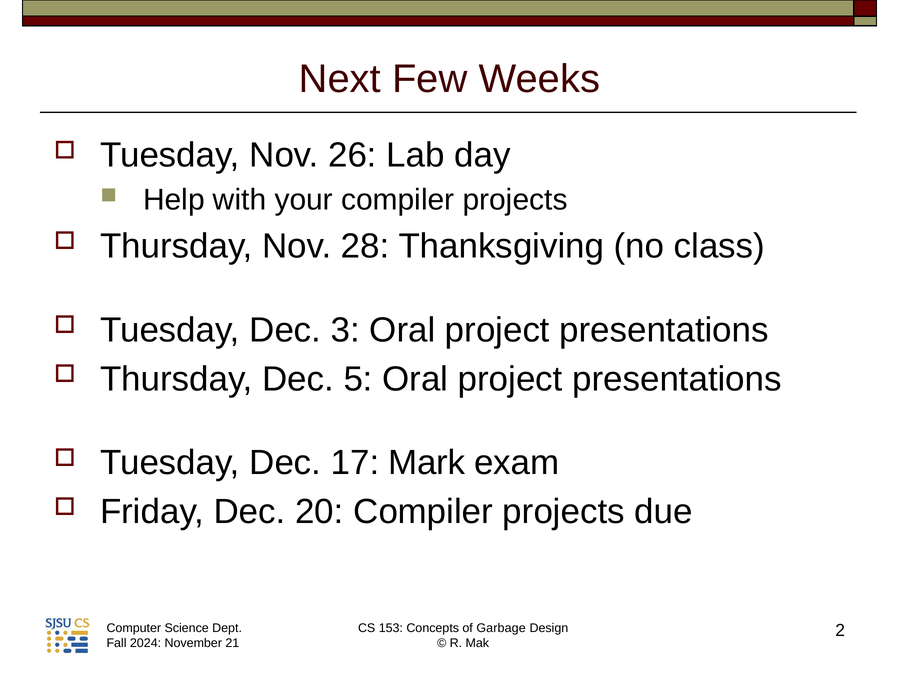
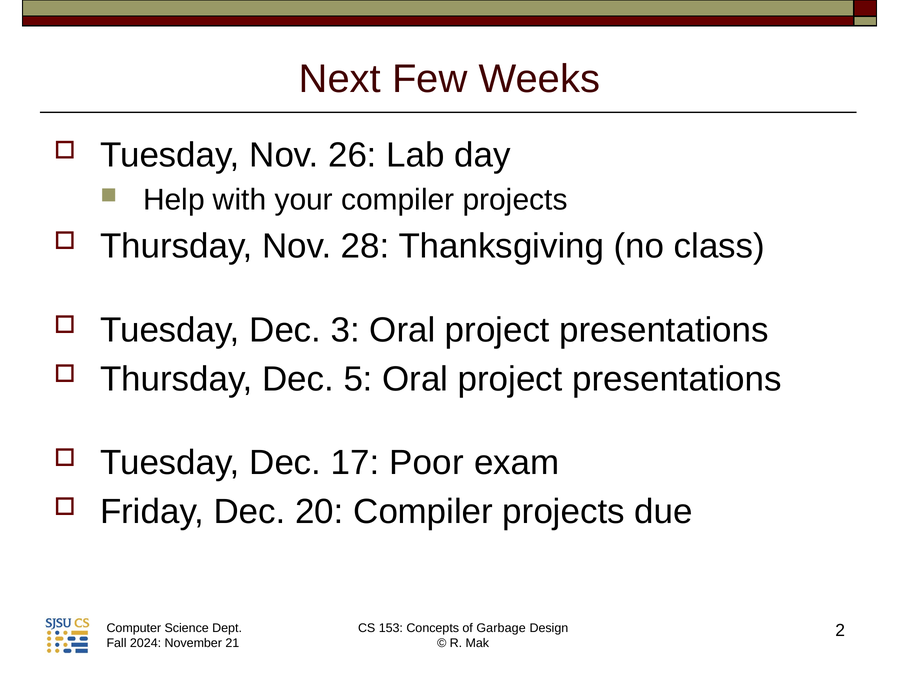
Mark: Mark -> Poor
